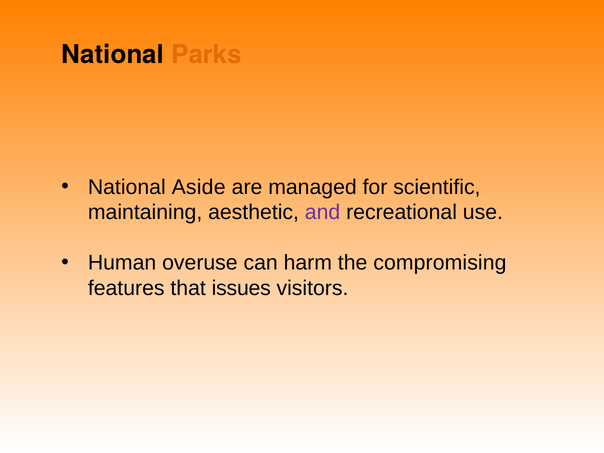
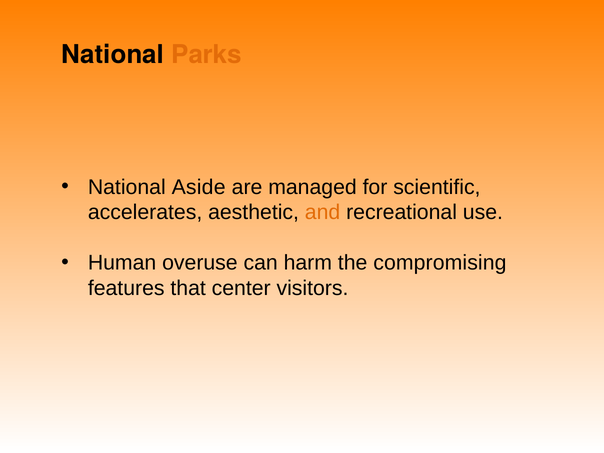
maintaining: maintaining -> accelerates
and colour: purple -> orange
issues: issues -> center
